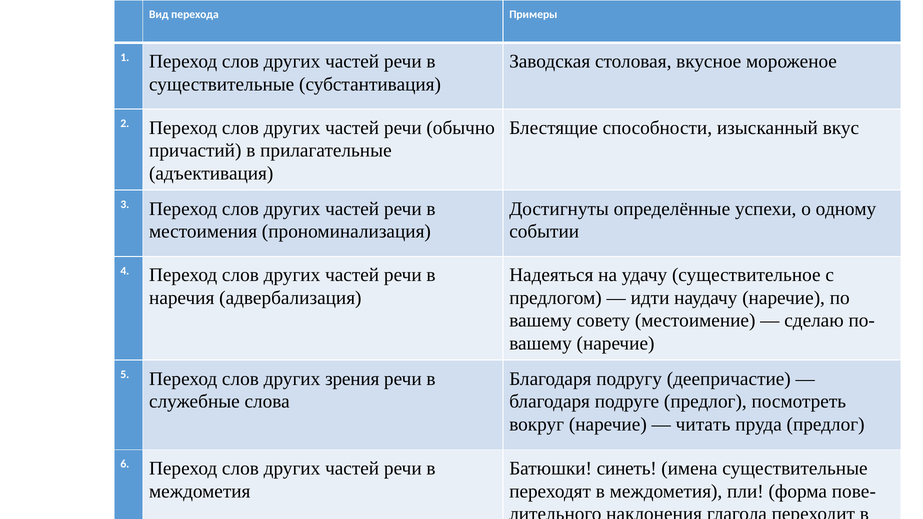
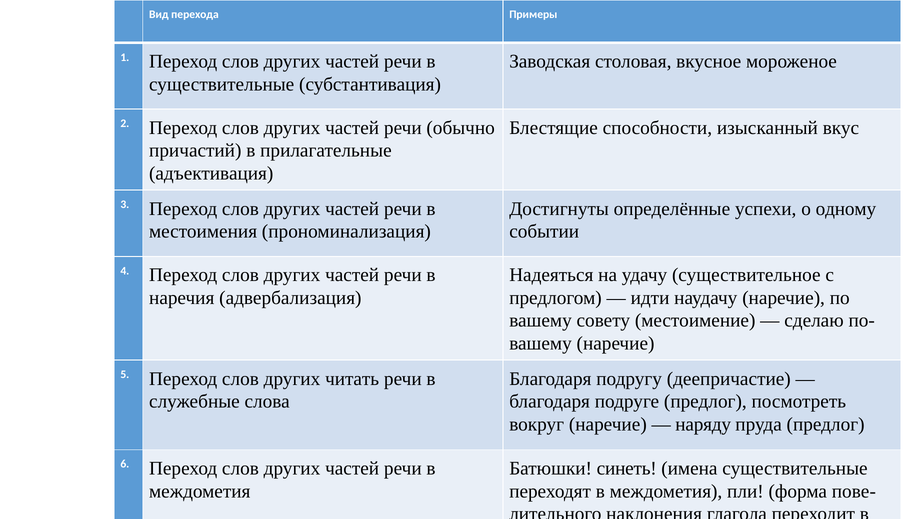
зрения: зрения -> читать
читать: читать -> наряду
